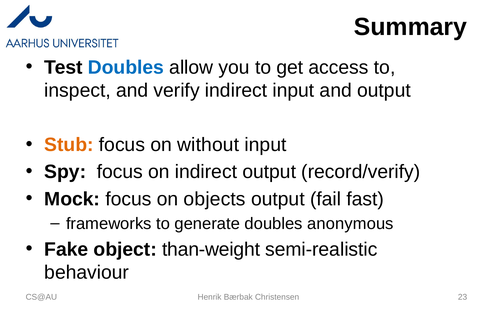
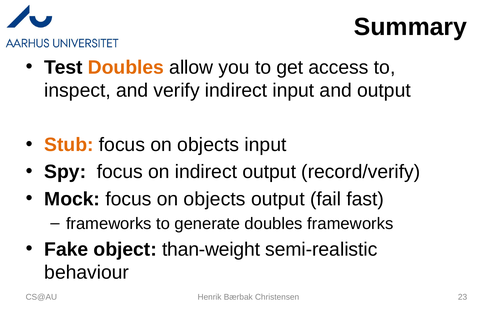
Doubles at (126, 67) colour: blue -> orange
without at (208, 145): without -> objects
doubles anonymous: anonymous -> frameworks
